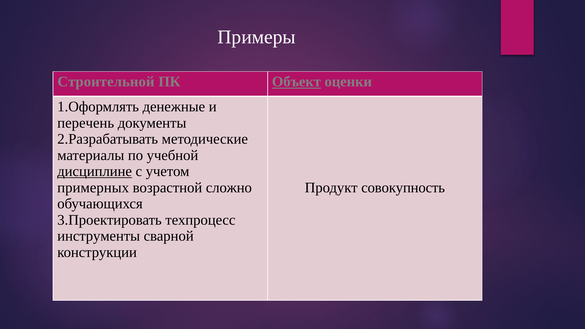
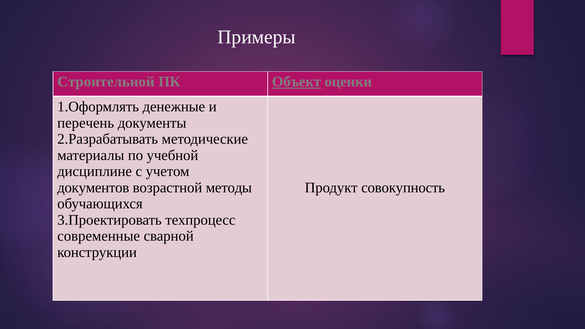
дисциплине underline: present -> none
примерных: примерных -> документов
сложно: сложно -> методы
инструменты: инструменты -> современные
